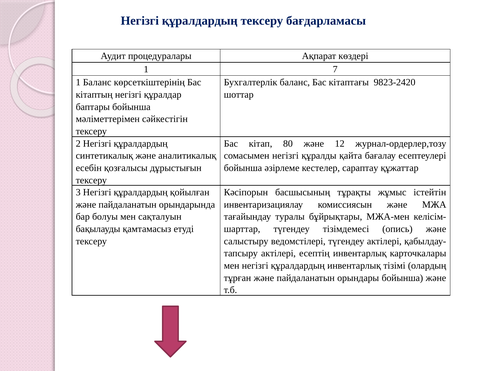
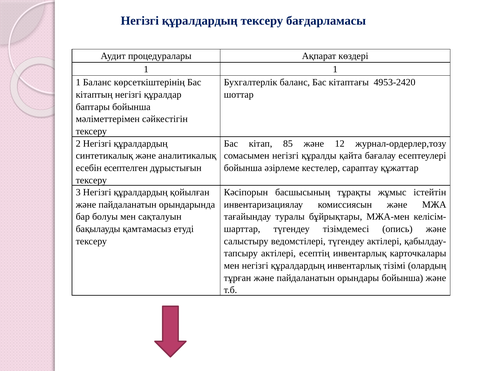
7 at (335, 69): 7 -> 1
9823-2420: 9823-2420 -> 4953-2420
80: 80 -> 85
қозғалысы: қозғалысы -> есептелген
